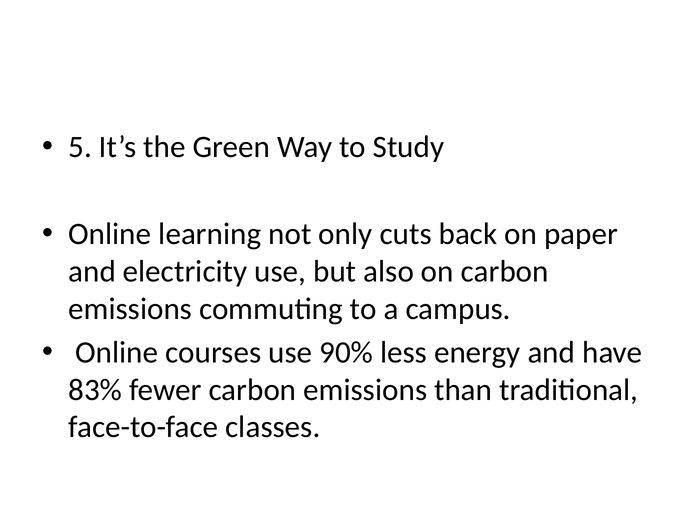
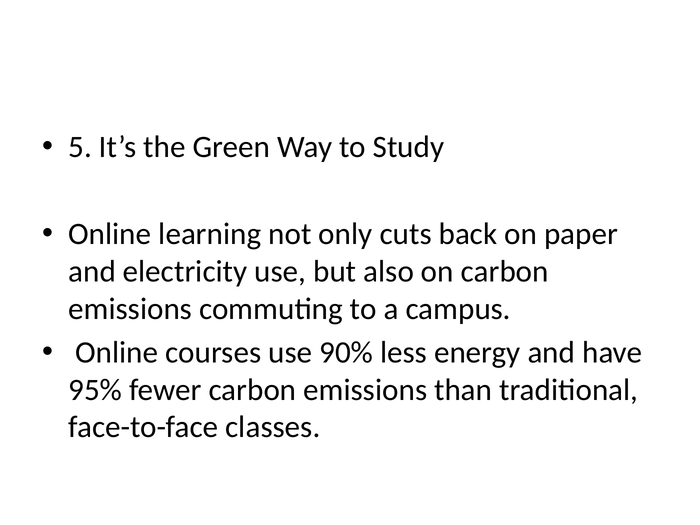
83%: 83% -> 95%
